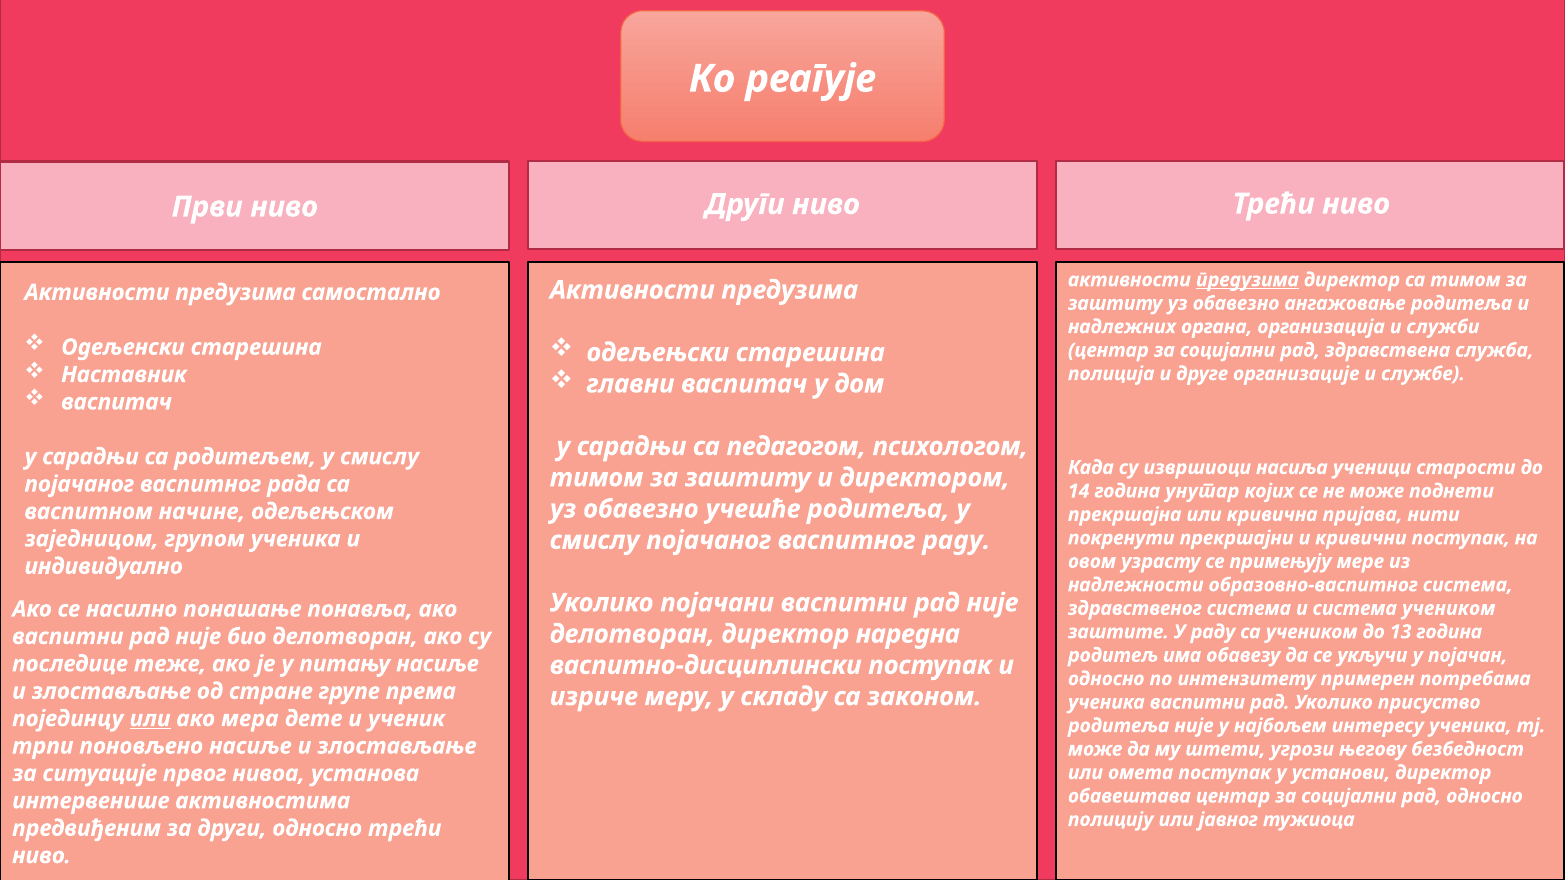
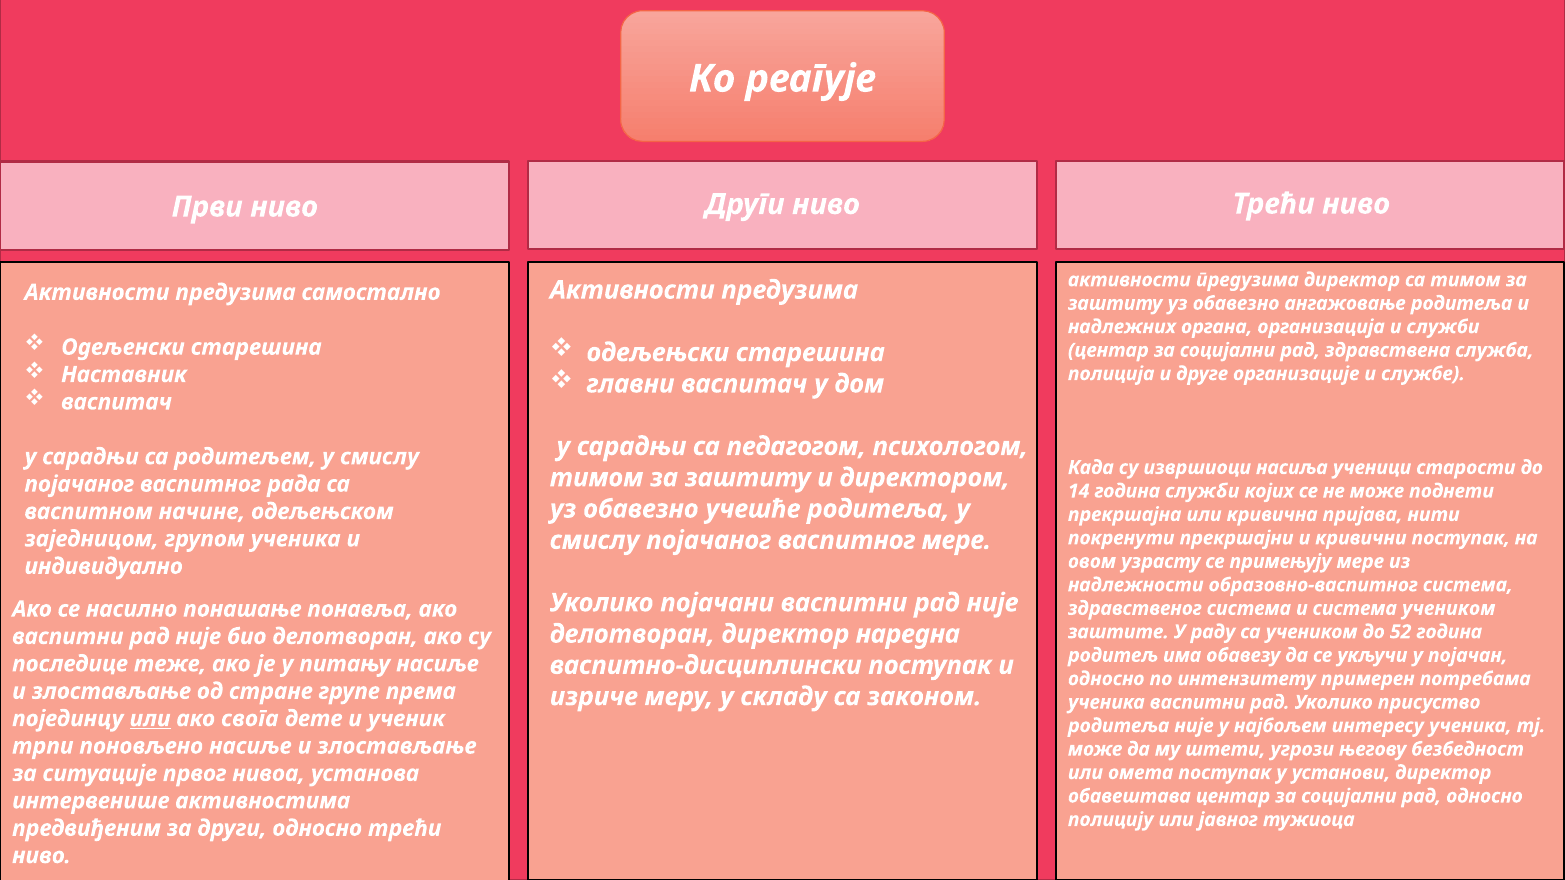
предузима at (1247, 280) underline: present -> none
година унутар: унутар -> служби
васпитног раду: раду -> мере
13: 13 -> 52
мера: мера -> свога
